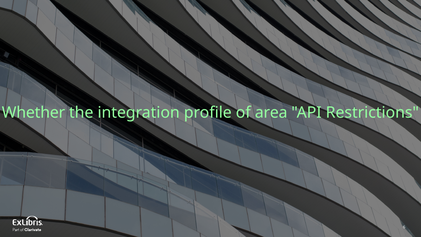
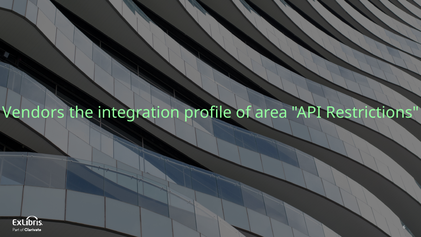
Whether: Whether -> Vendors
